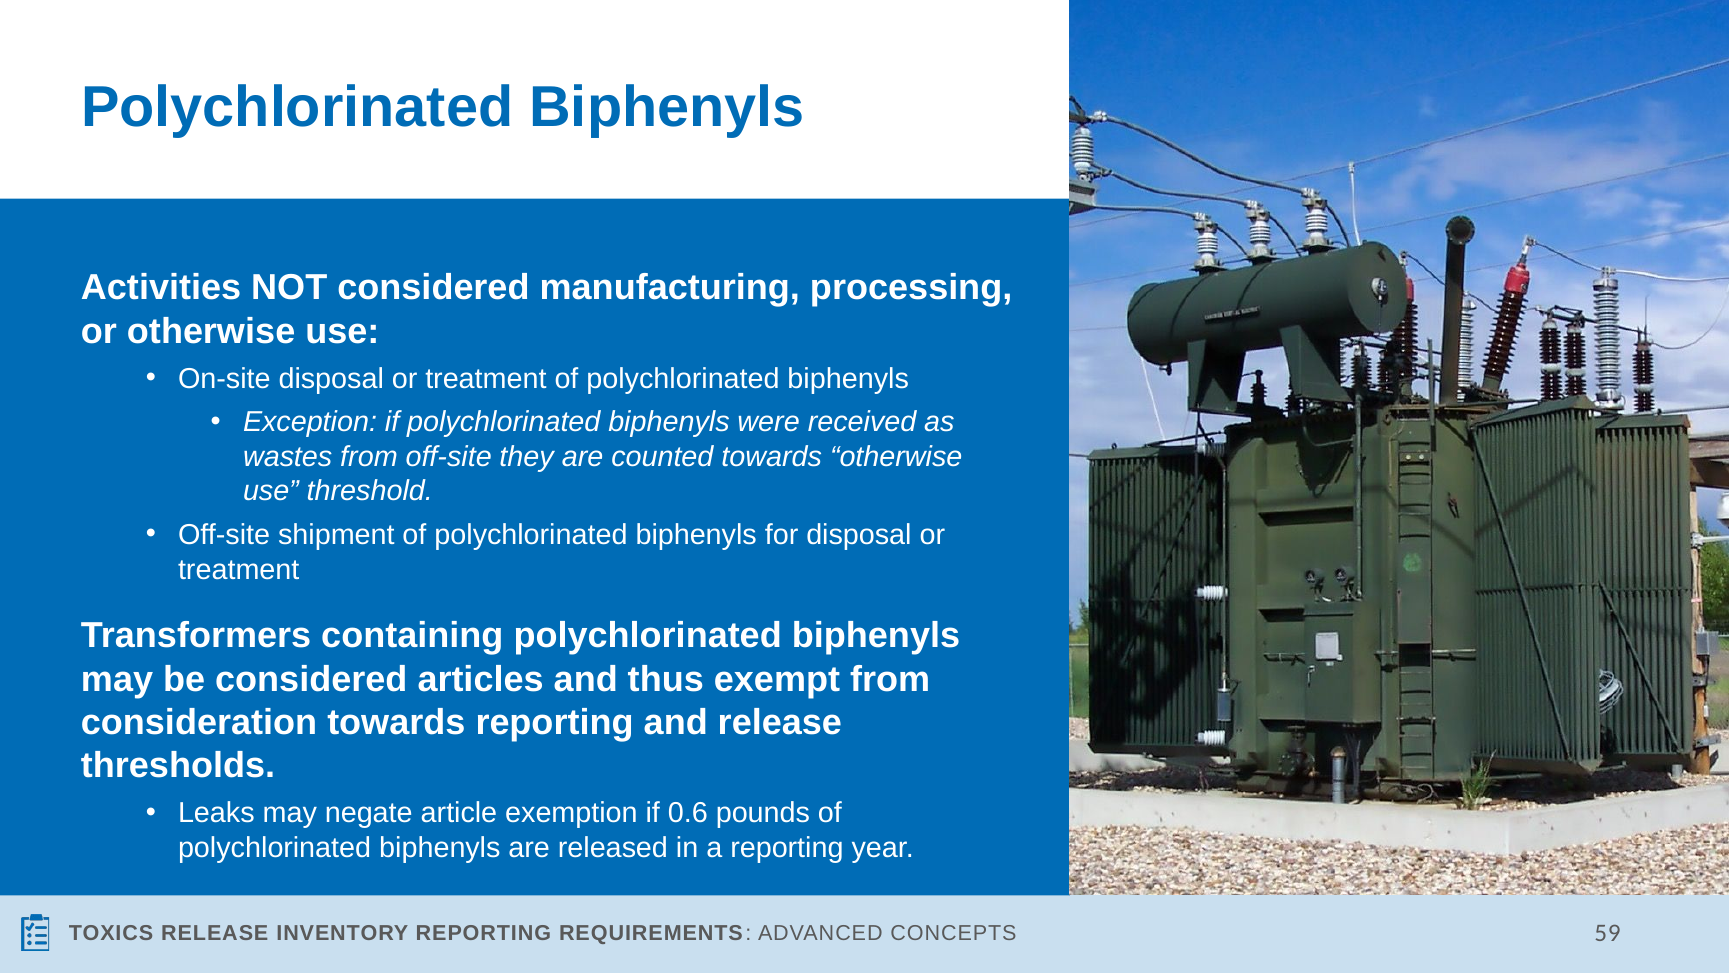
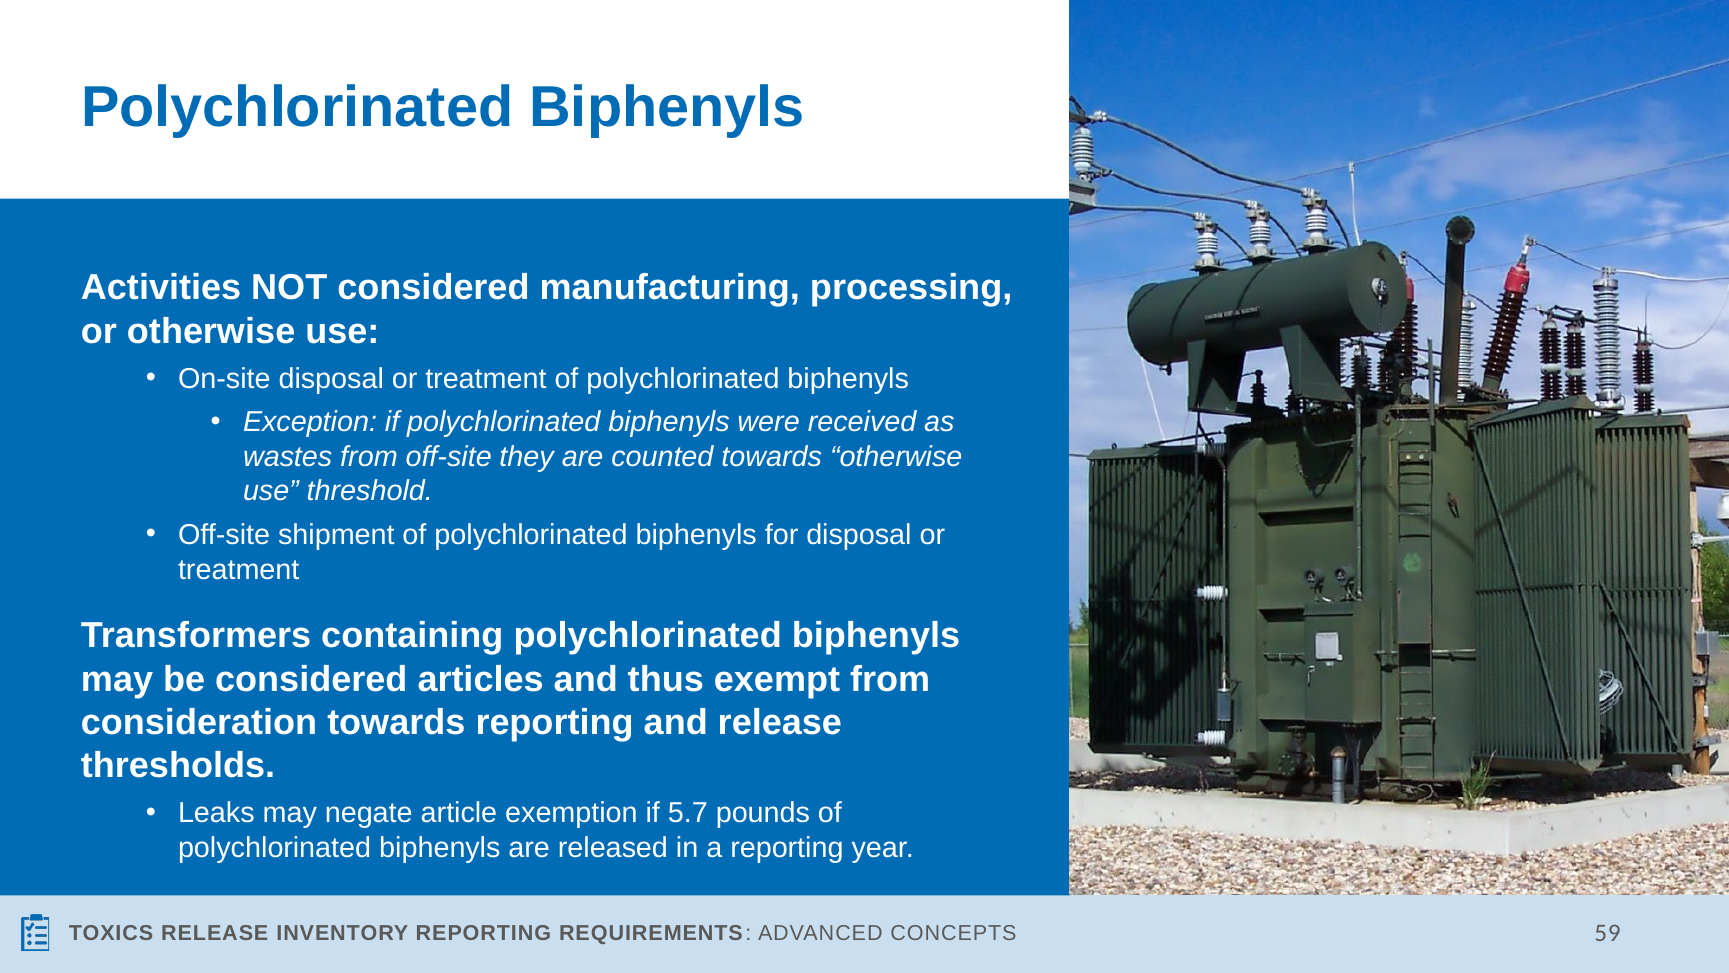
0.6: 0.6 -> 5.7
